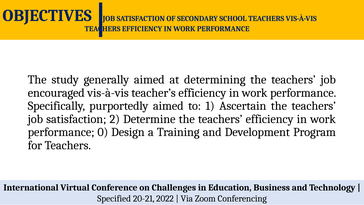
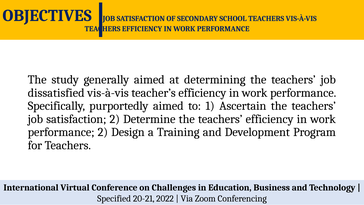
encouraged: encouraged -> dissatisfied
performance 0: 0 -> 2
